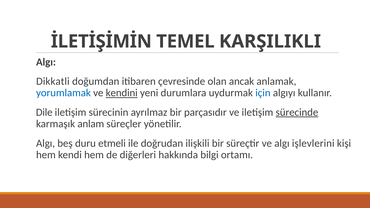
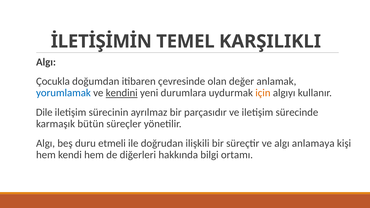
Dikkatli: Dikkatli -> Çocukla
ancak: ancak -> değer
için colour: blue -> orange
sürecinde underline: present -> none
anlam: anlam -> bütün
işlevlerini: işlevlerini -> anlamaya
